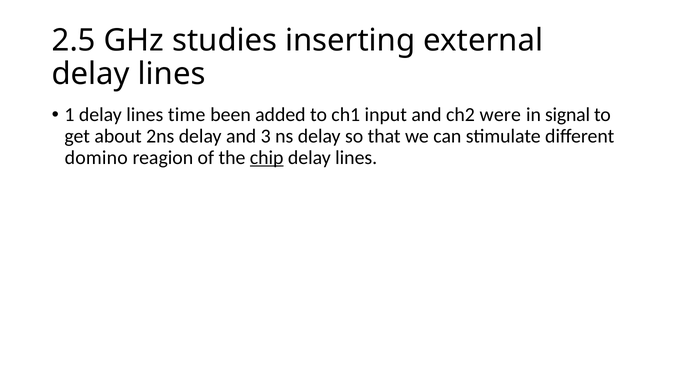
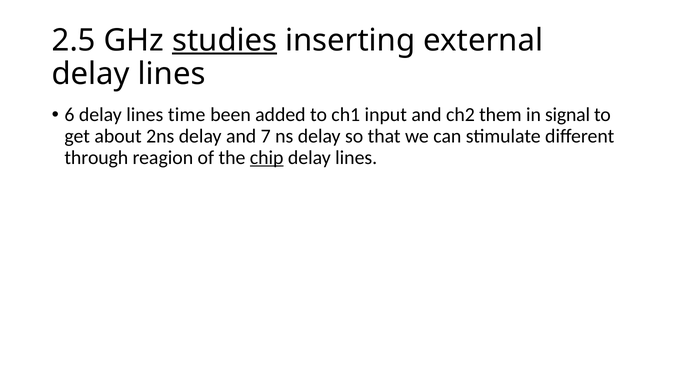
studies underline: none -> present
1: 1 -> 6
were: were -> them
3: 3 -> 7
domino: domino -> through
